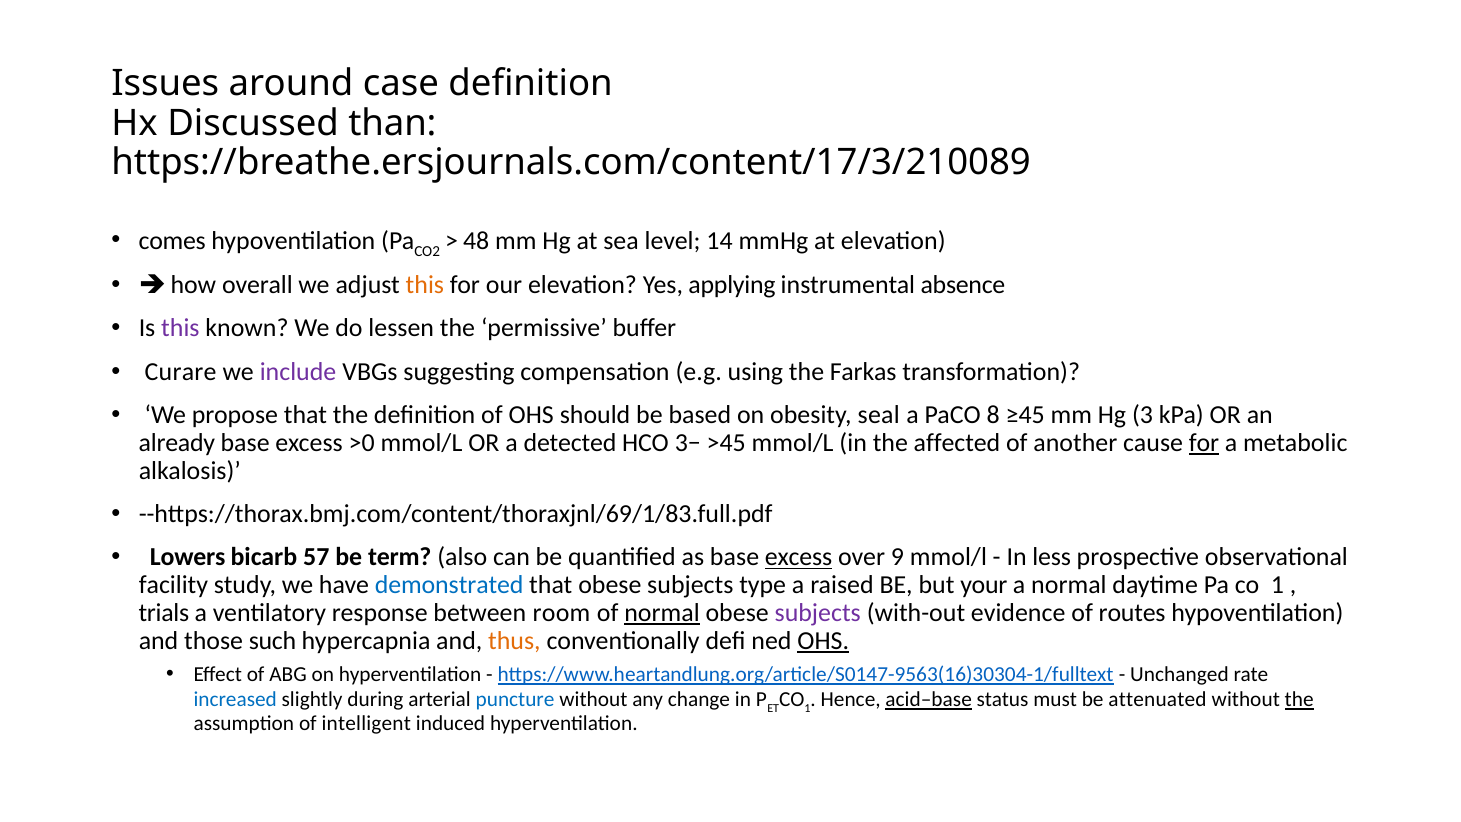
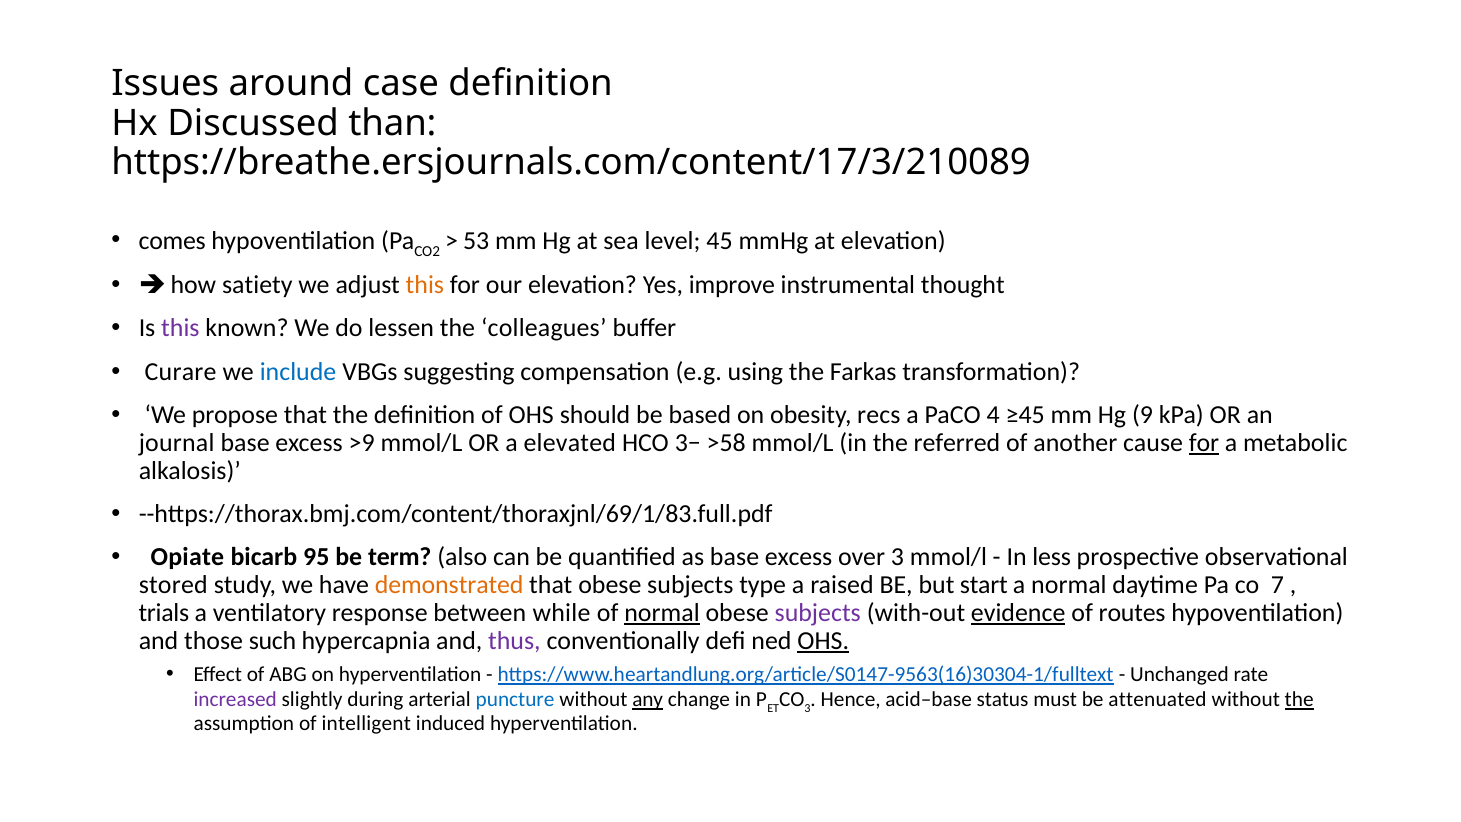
48: 48 -> 53
14: 14 -> 45
overall: overall -> satiety
applying: applying -> improve
absence: absence -> thought
permissive: permissive -> colleagues
include colour: purple -> blue
seal: seal -> recs
8: 8 -> 4
3: 3 -> 9
already: already -> journal
>0: >0 -> >9
detected: detected -> elevated
>45: >45 -> >58
affected: affected -> referred
Lowers: Lowers -> Opiate
57: 57 -> 95
excess at (799, 557) underline: present -> none
over 9: 9 -> 3
facility: facility -> stored
demonstrated colour: blue -> orange
your: your -> start
Pa co 1: 1 -> 7
room: room -> while
evidence underline: none -> present
thus colour: orange -> purple
increased colour: blue -> purple
any underline: none -> present
1 at (807, 708): 1 -> 3
acid–base underline: present -> none
